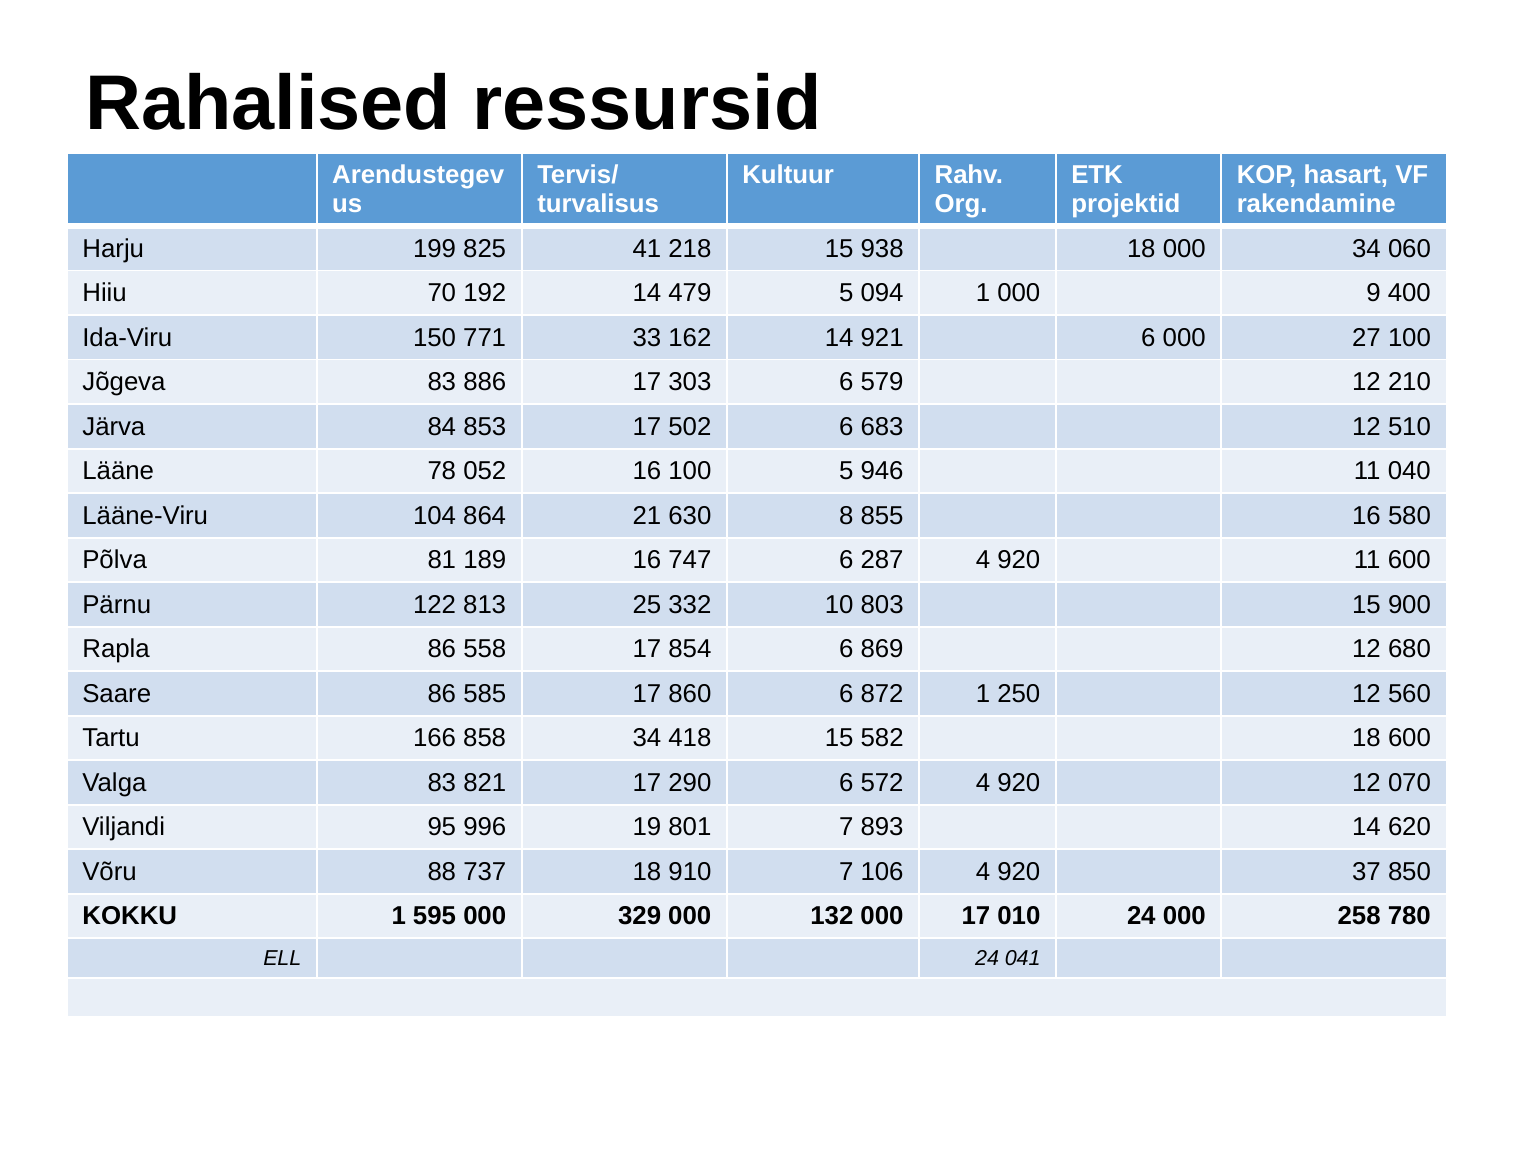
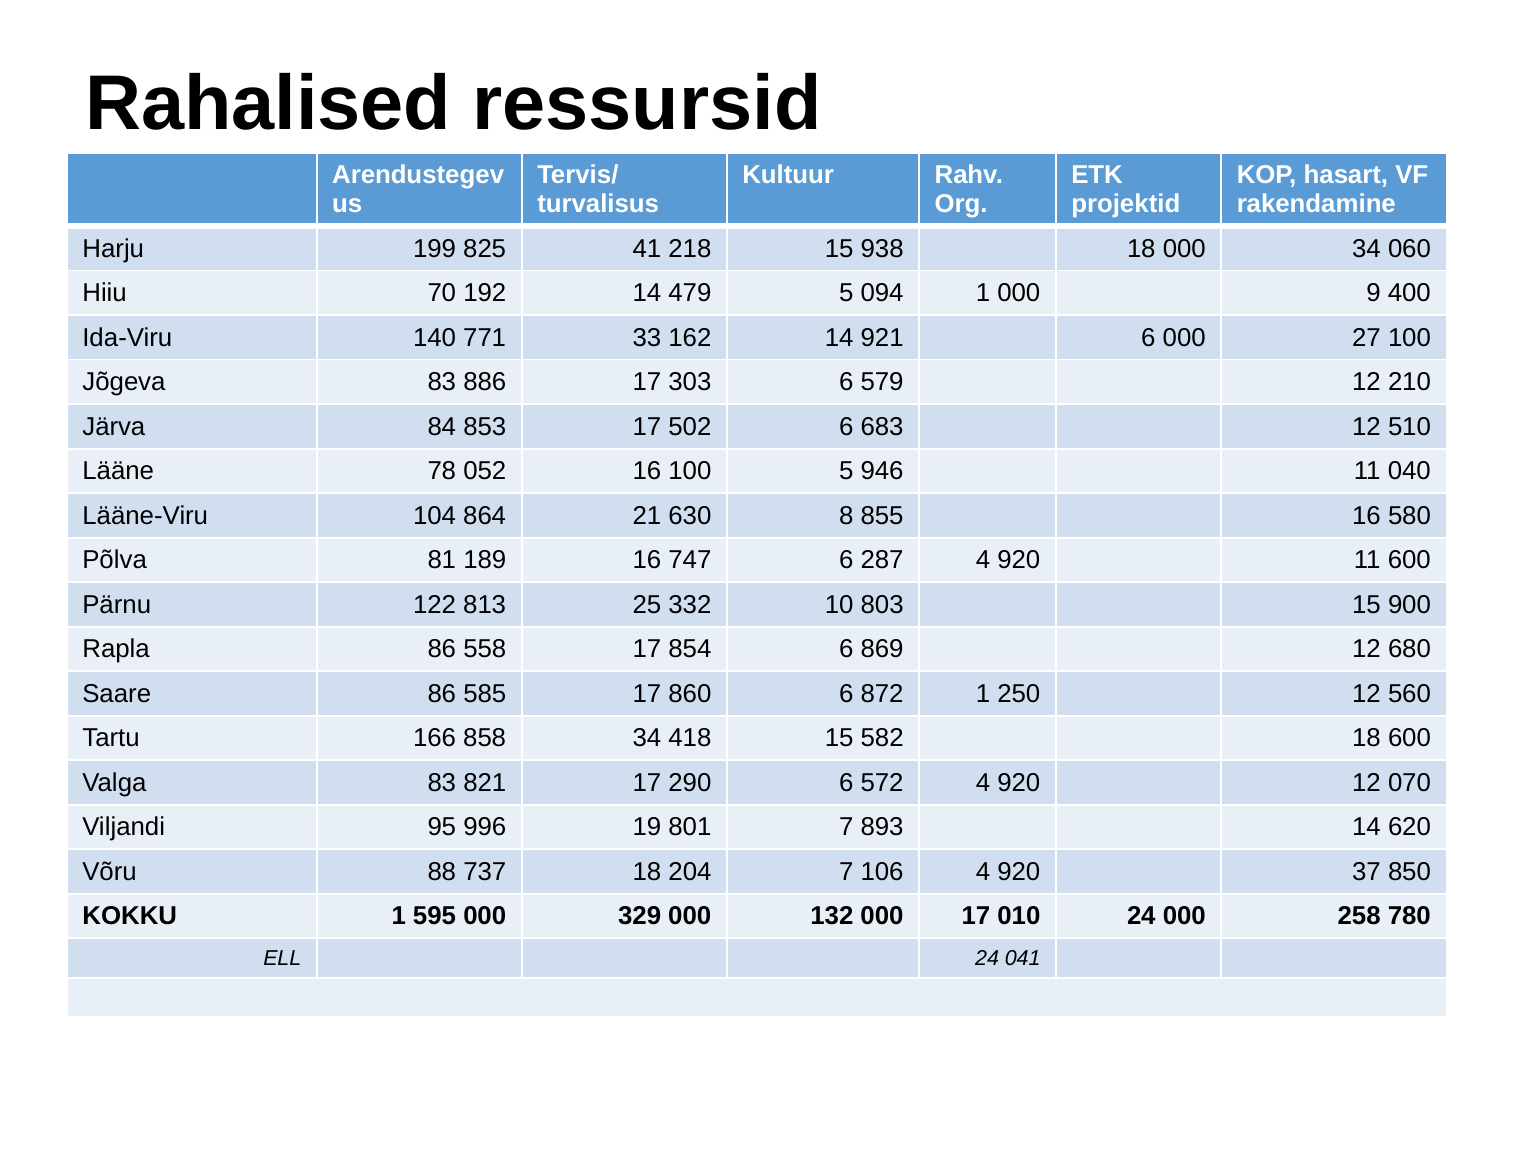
150: 150 -> 140
910: 910 -> 204
